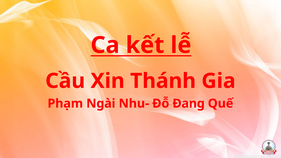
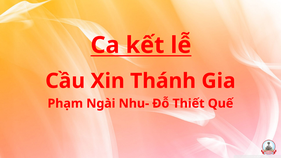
Đang: Đang -> Thiết
